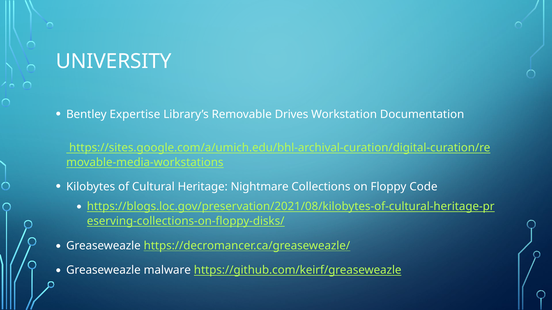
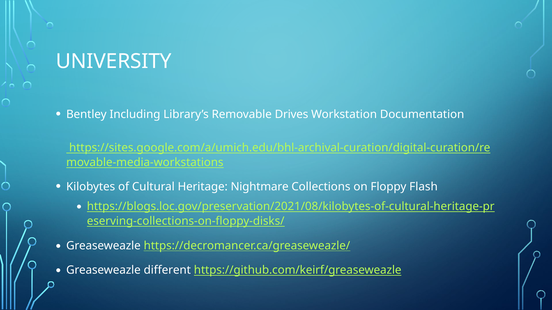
Expertise: Expertise -> Including
Code: Code -> Flash
malware: malware -> different
